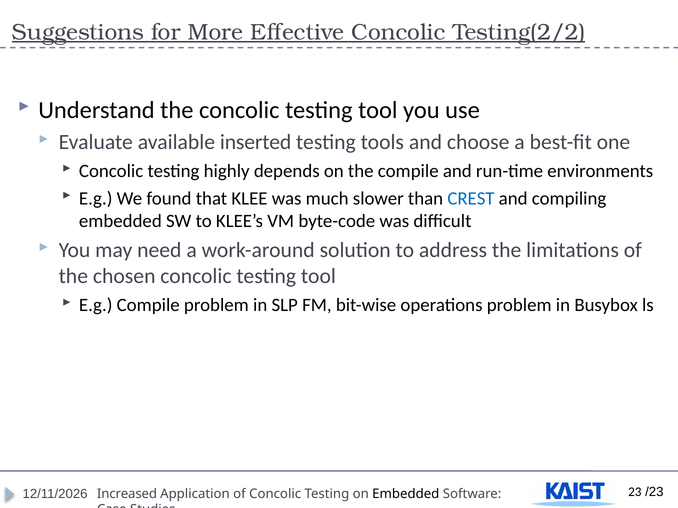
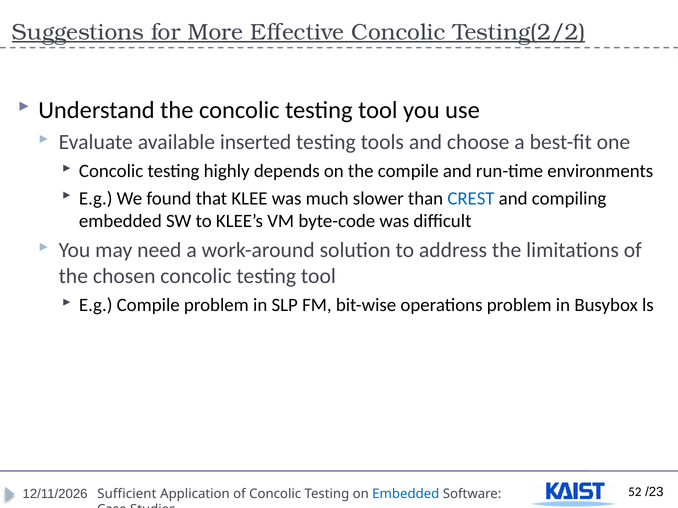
23: 23 -> 52
Increased: Increased -> Sufficient
Embedded at (406, 494) colour: black -> blue
